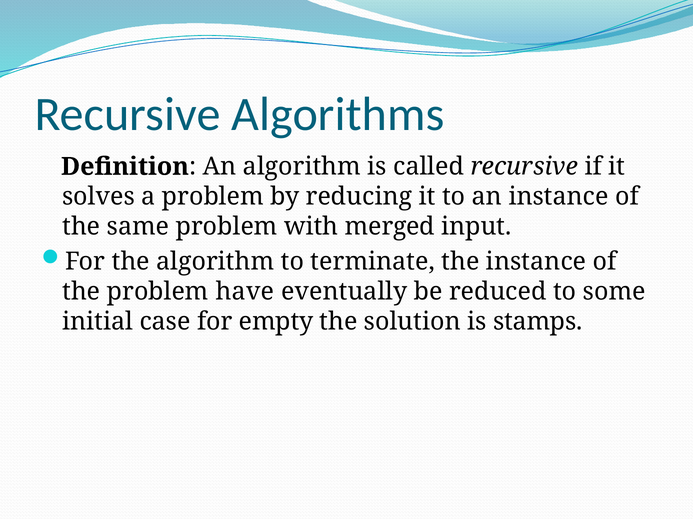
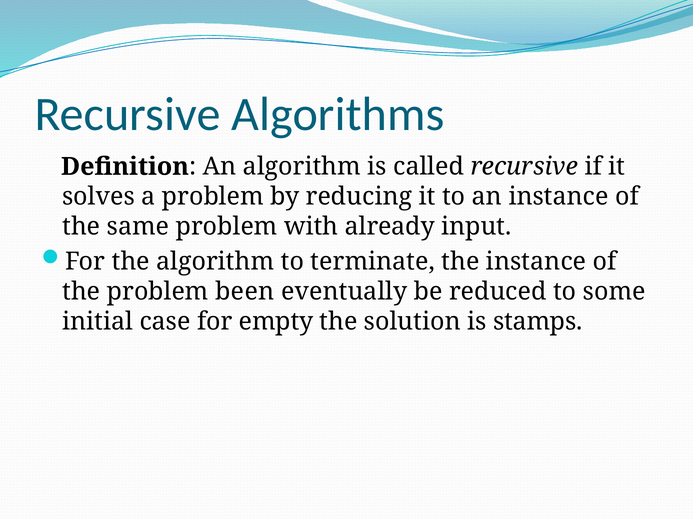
merged: merged -> already
have: have -> been
